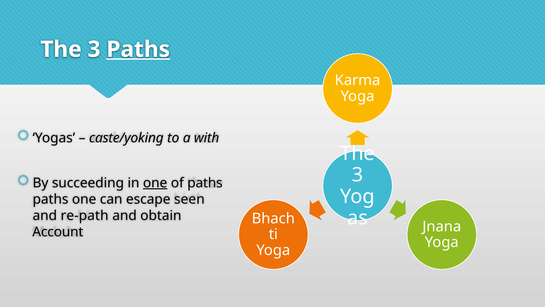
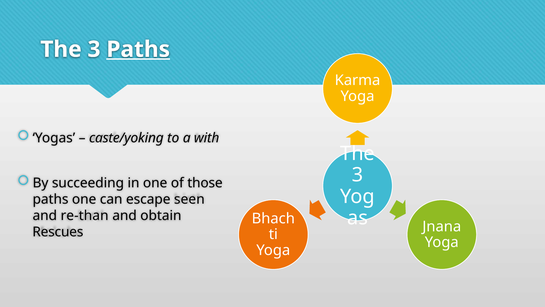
one at (155, 183) underline: present -> none
of paths: paths -> those
re-path: re-path -> re-than
Account: Account -> Rescues
